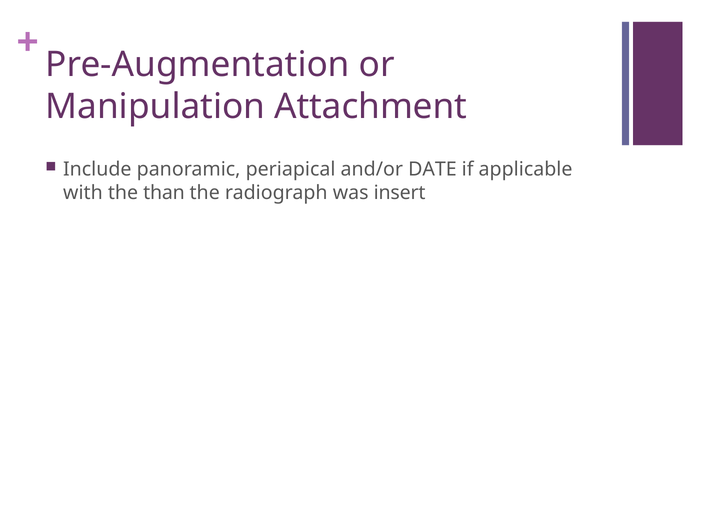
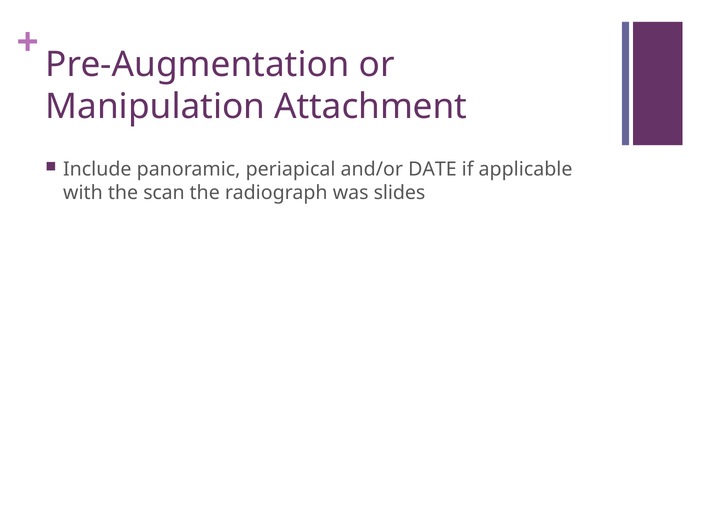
than: than -> scan
insert: insert -> slides
